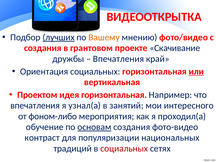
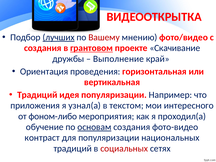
Вашему colour: orange -> red
грантовом underline: none -> present
Впечатления at (118, 59): Впечатления -> Выполнение
Ориентация социальных: социальных -> проведения
или underline: present -> none
Проектом at (37, 95): Проектом -> Традиций
идея горизонтальная: горизонтальная -> популяризации
впечатления at (35, 106): впечатления -> приложения
занятий: занятий -> текстом
